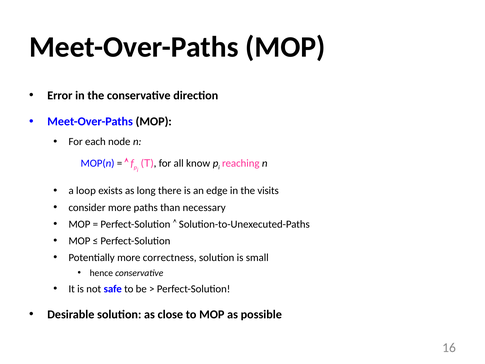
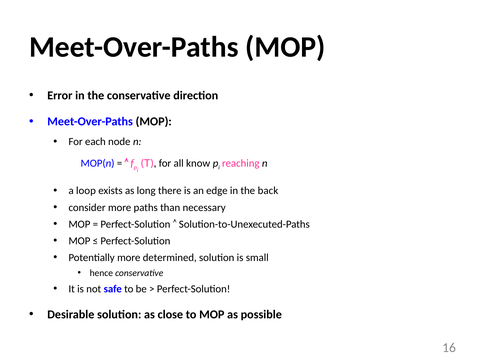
visits: visits -> back
correctness: correctness -> determined
